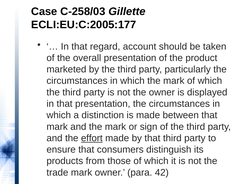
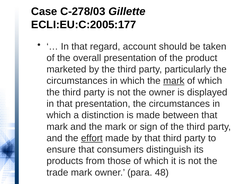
C-258/03: C-258/03 -> C-278/03
mark at (174, 81) underline: none -> present
42: 42 -> 48
